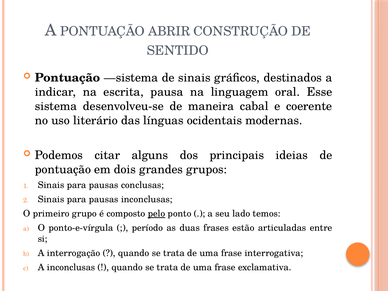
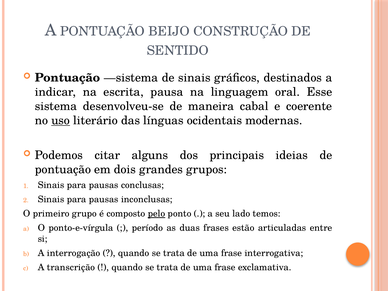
ABRIR: ABRIR -> BEIJO
uso underline: none -> present
A inconclusas: inconclusas -> transcrição
